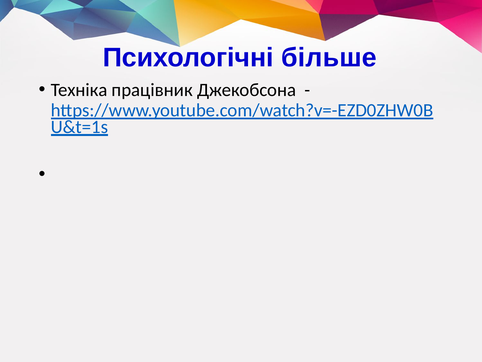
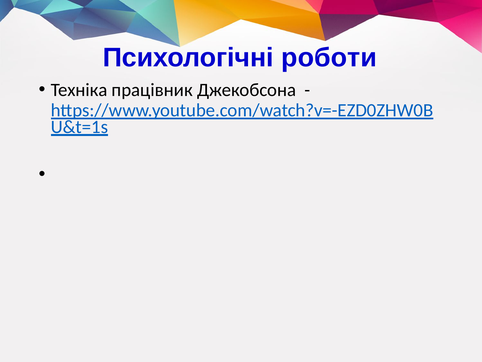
більше: більше -> роботи
